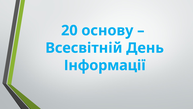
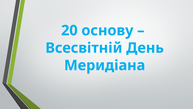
Інформації: Інформації -> Меридіана
